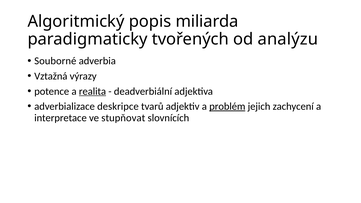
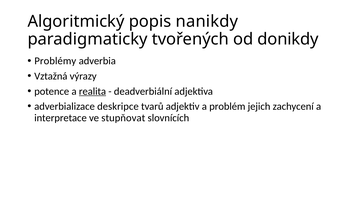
miliarda: miliarda -> nanikdy
analýzu: analýzu -> donikdy
Souborné: Souborné -> Problémy
problém underline: present -> none
